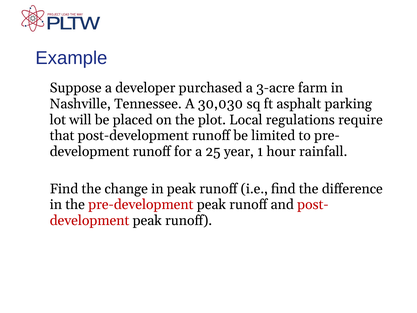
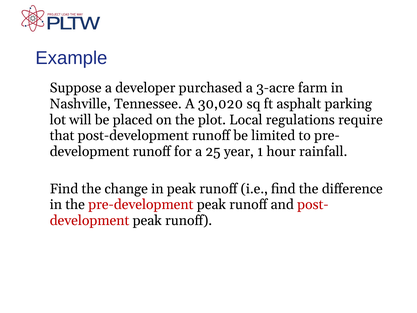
30,030: 30,030 -> 30,020
